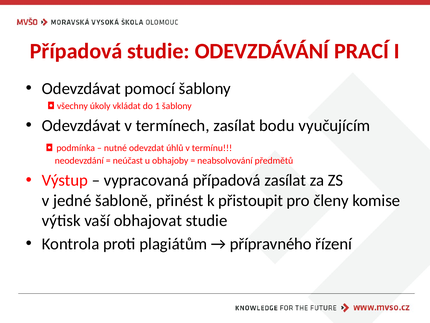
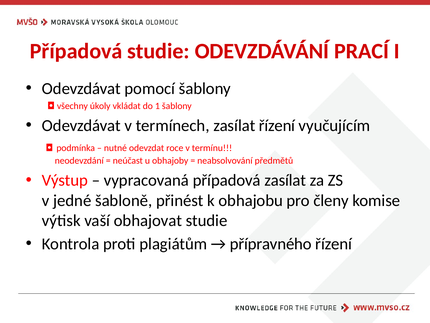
zasílat bodu: bodu -> řízení
úhlů: úhlů -> roce
přistoupit: přistoupit -> obhajobu
